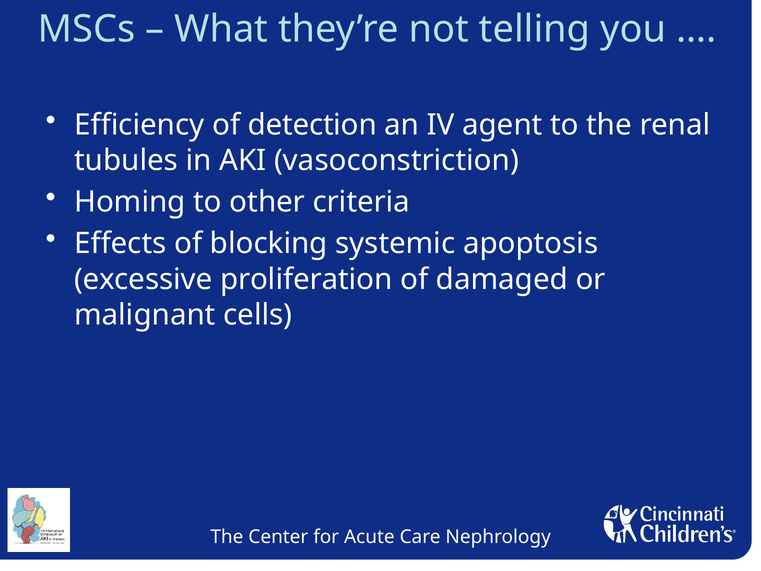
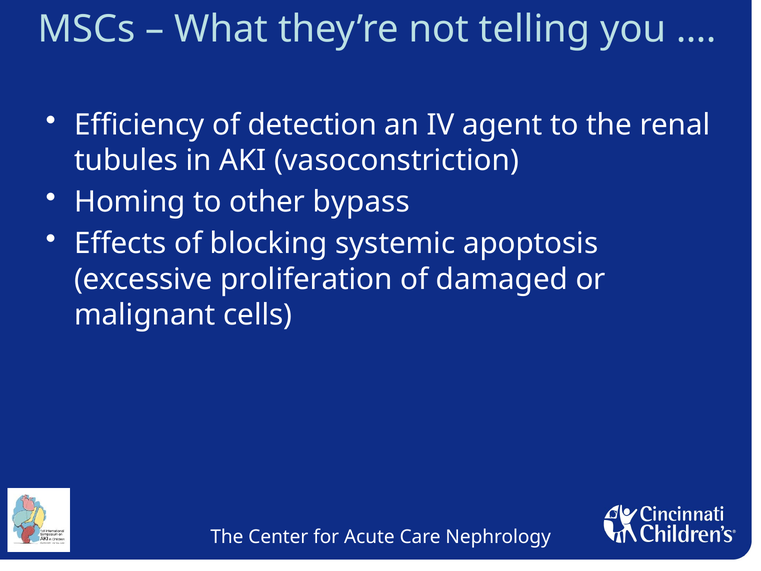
criteria: criteria -> bypass
